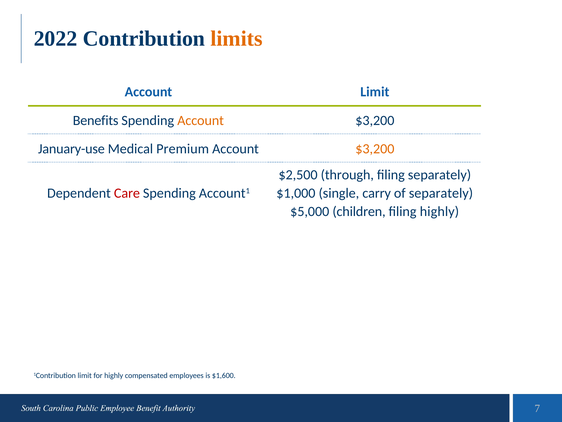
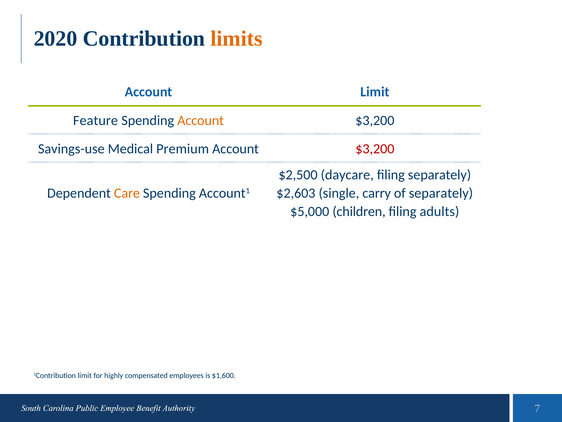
2022: 2022 -> 2020
Benefits: Benefits -> Feature
January-use: January-use -> Savings-use
$3,200 at (375, 149) colour: orange -> red
through: through -> daycare
Care colour: red -> orange
$1,000: $1,000 -> $2,603
filing highly: highly -> adults
